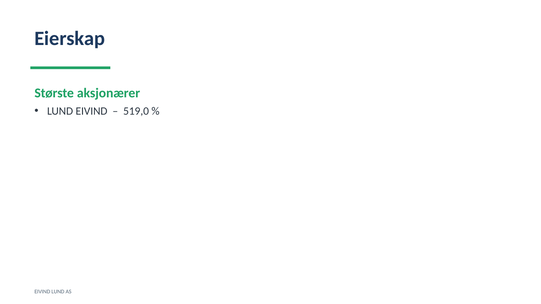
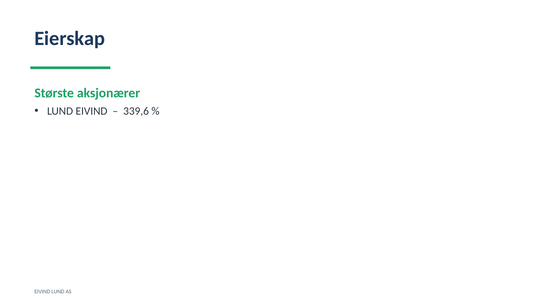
519,0: 519,0 -> 339,6
